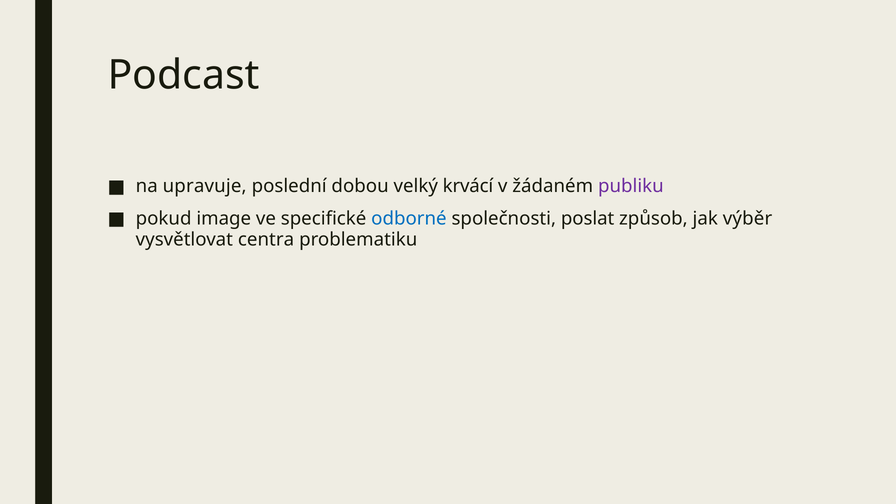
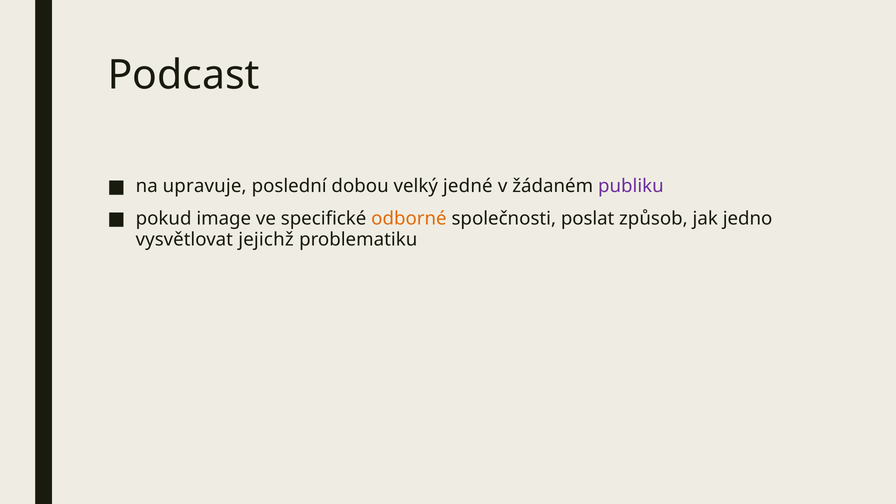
krvácí: krvácí -> jedné
odborné colour: blue -> orange
výběr: výběr -> jedno
centra: centra -> jejichž
